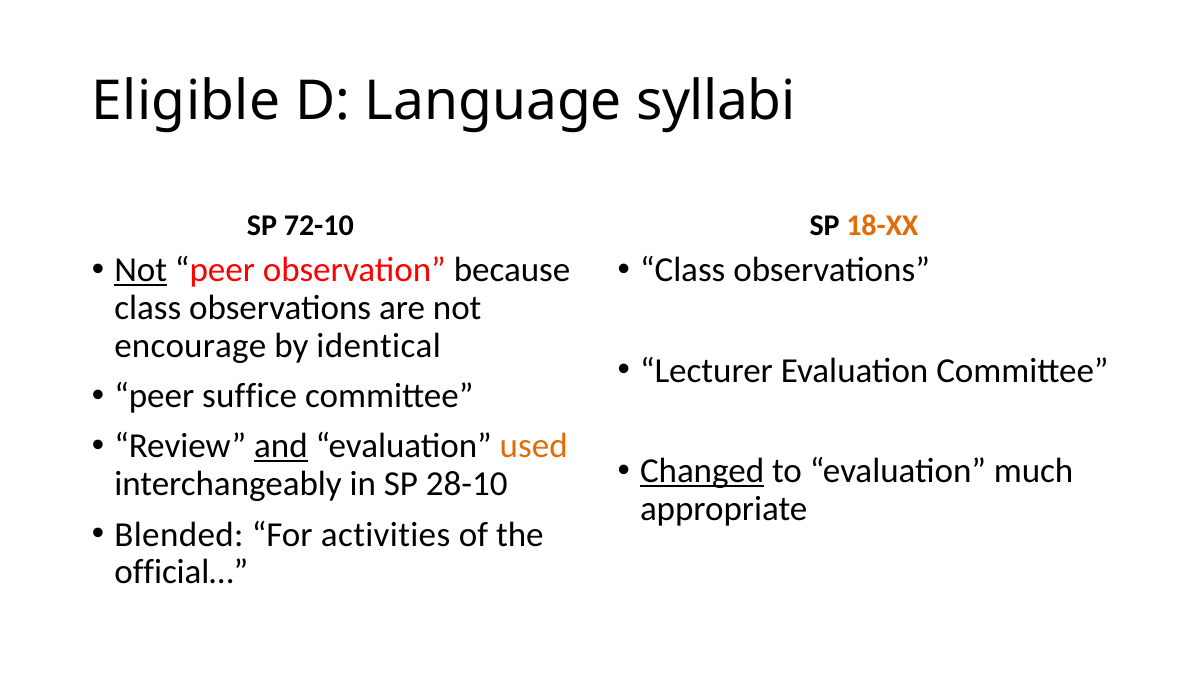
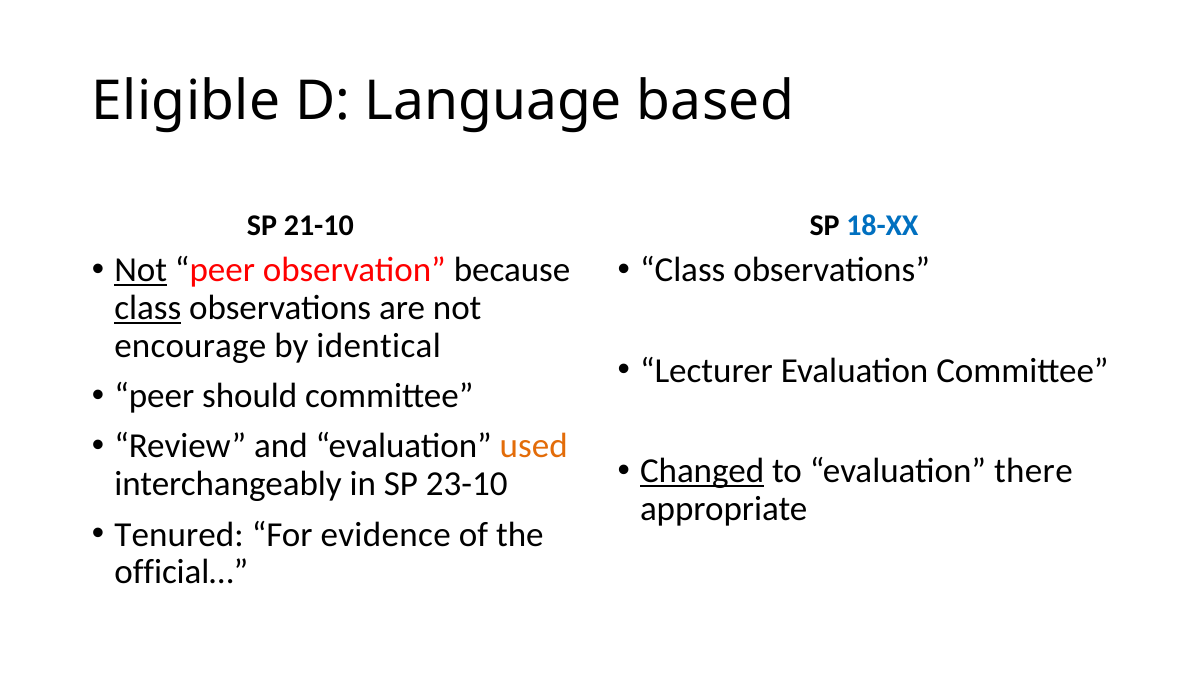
syllabi: syllabi -> based
72-10: 72-10 -> 21-10
18-XX colour: orange -> blue
class at (148, 308) underline: none -> present
suffice: suffice -> should
and underline: present -> none
much: much -> there
28-10: 28-10 -> 23-10
Blended: Blended -> Tenured
activities: activities -> evidence
